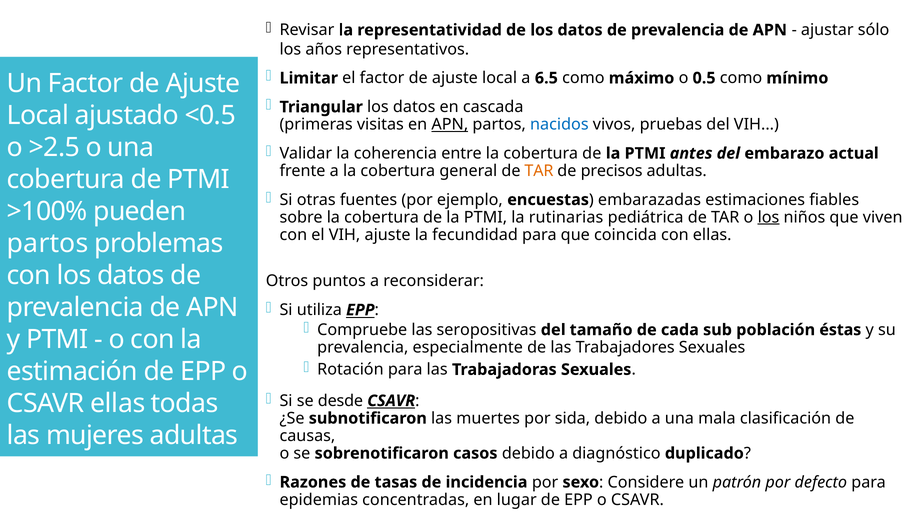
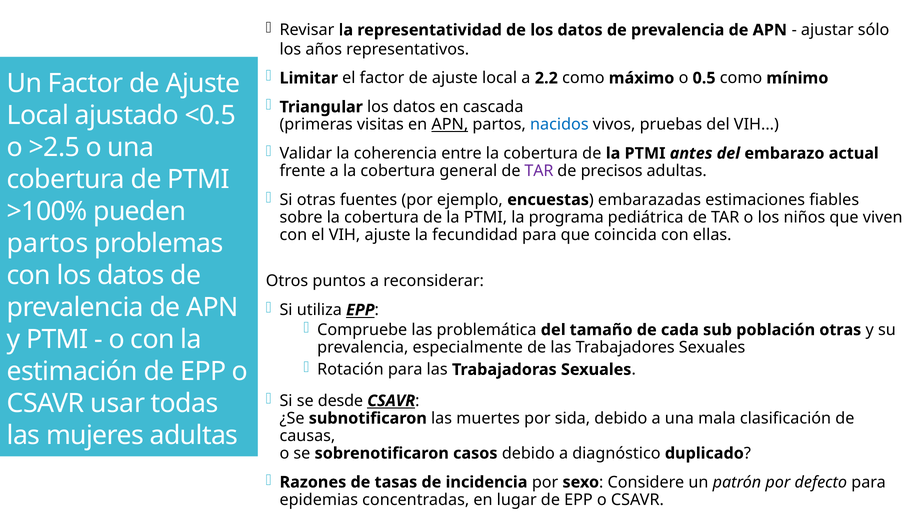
6.5: 6.5 -> 2.2
TAR at (539, 171) colour: orange -> purple
rutinarias: rutinarias -> programa
los at (768, 217) underline: present -> none
seropositivas: seropositivas -> problemática
población éstas: éstas -> otras
CSAVR ellas: ellas -> usar
